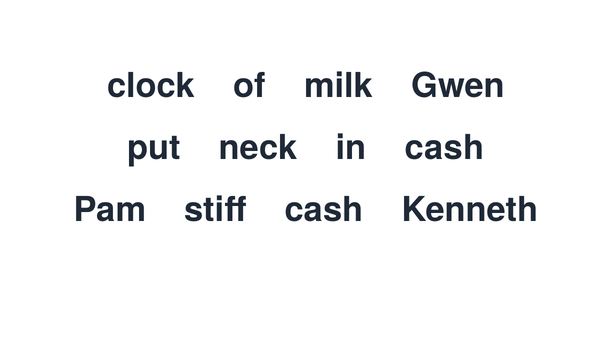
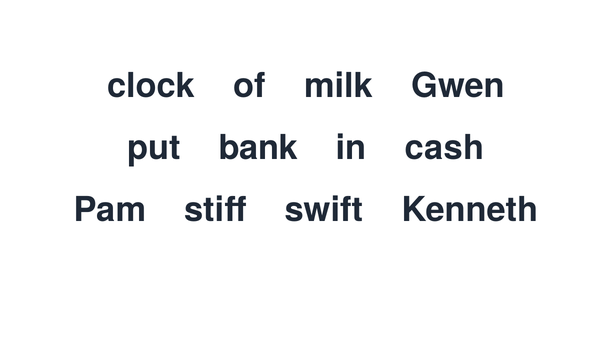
neck: neck -> bank
stiff cash: cash -> swift
